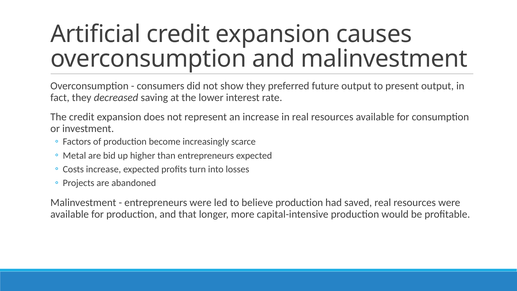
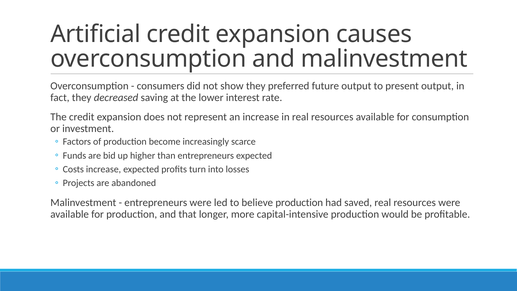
Metal: Metal -> Funds
